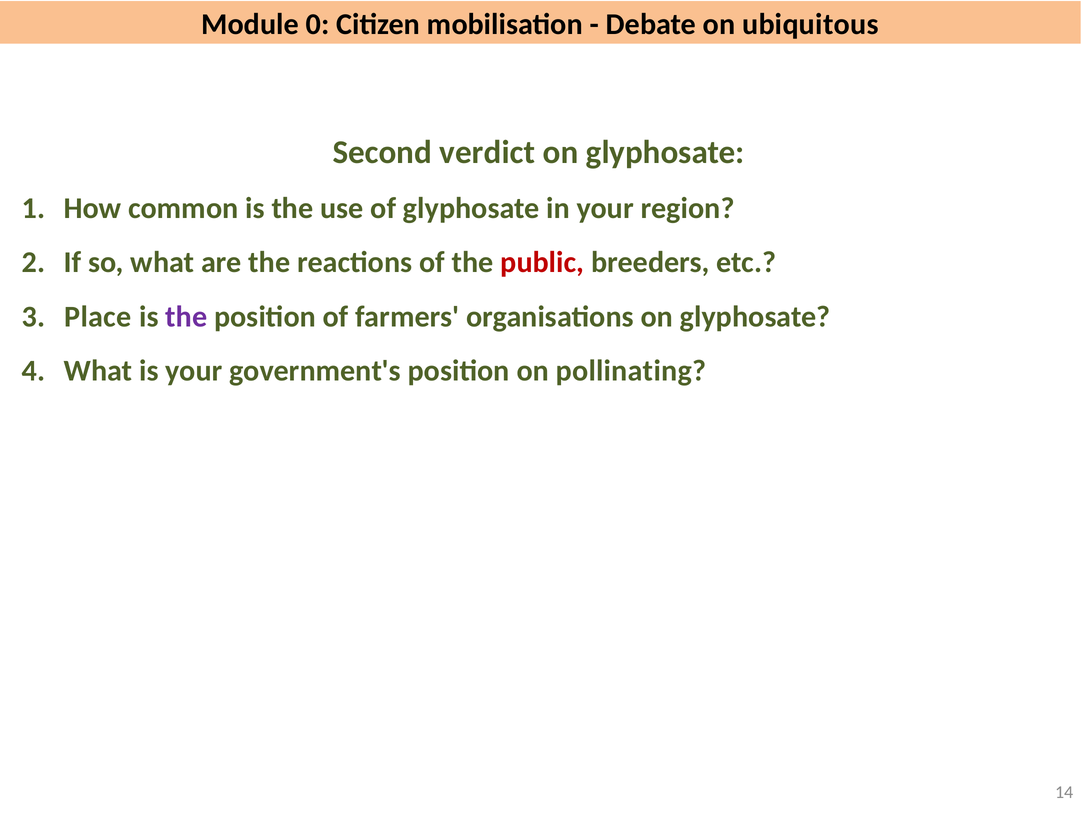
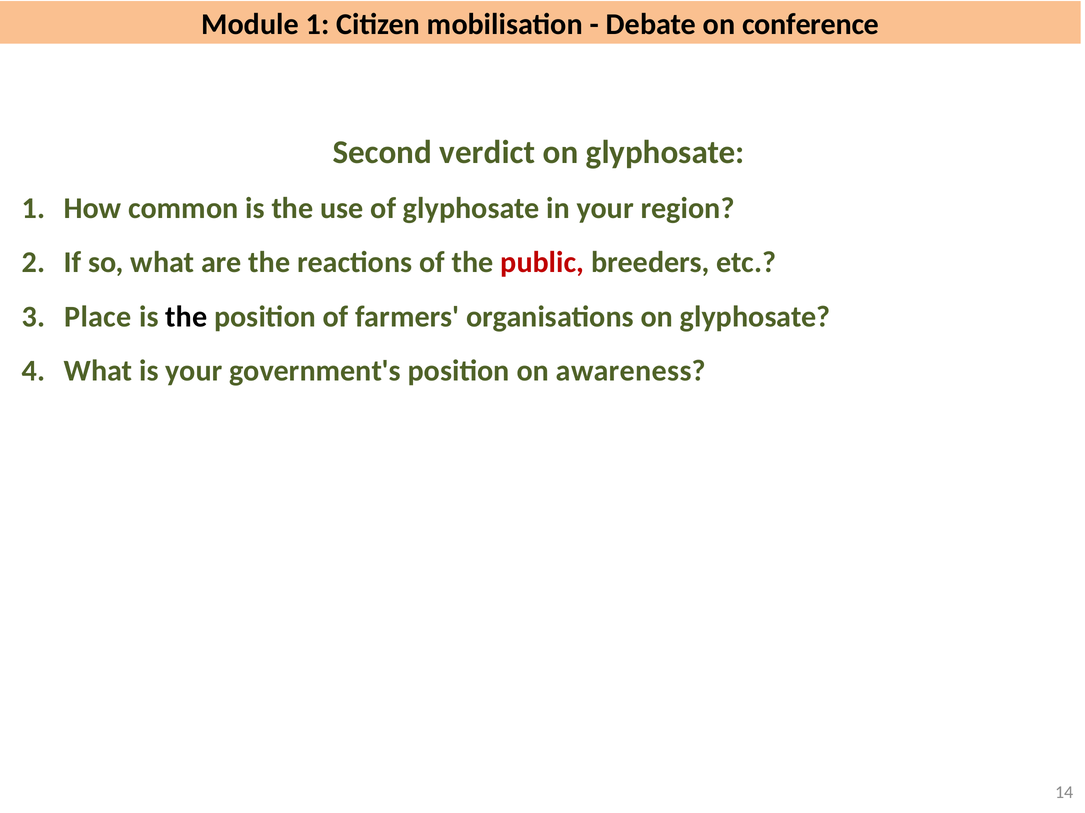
Module 0: 0 -> 1
ubiquitous: ubiquitous -> conference
the at (186, 317) colour: purple -> black
pollinating: pollinating -> awareness
